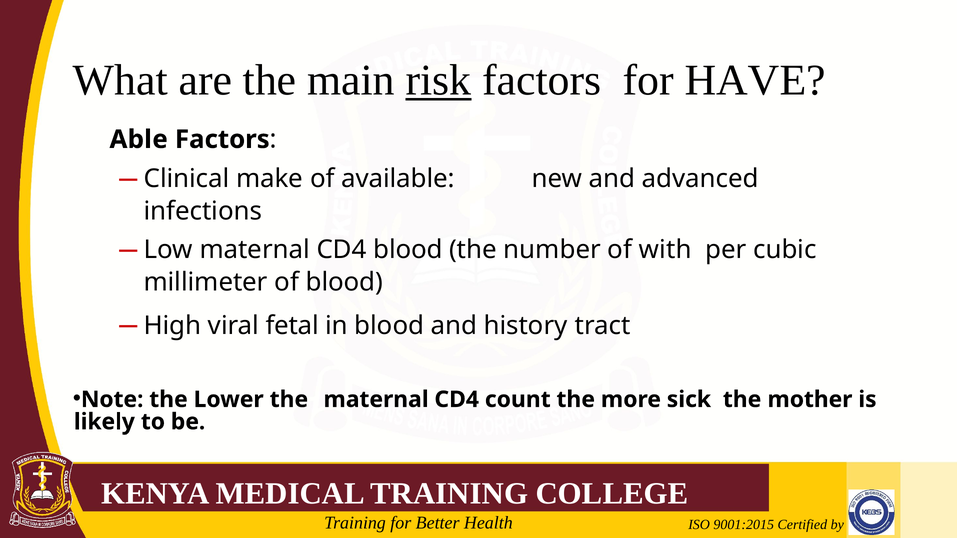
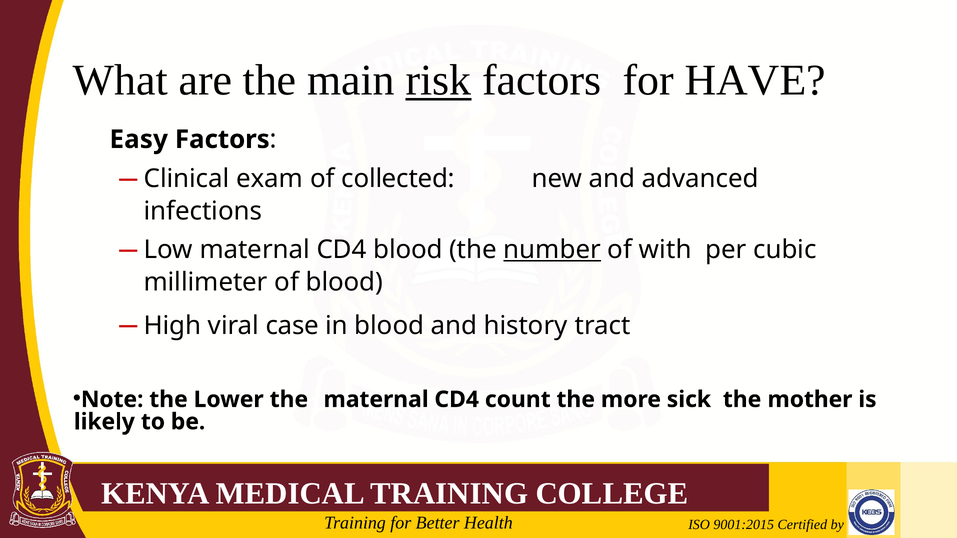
Able: Able -> Easy
make: make -> exam
available: available -> collected
number underline: none -> present
fetal: fetal -> case
